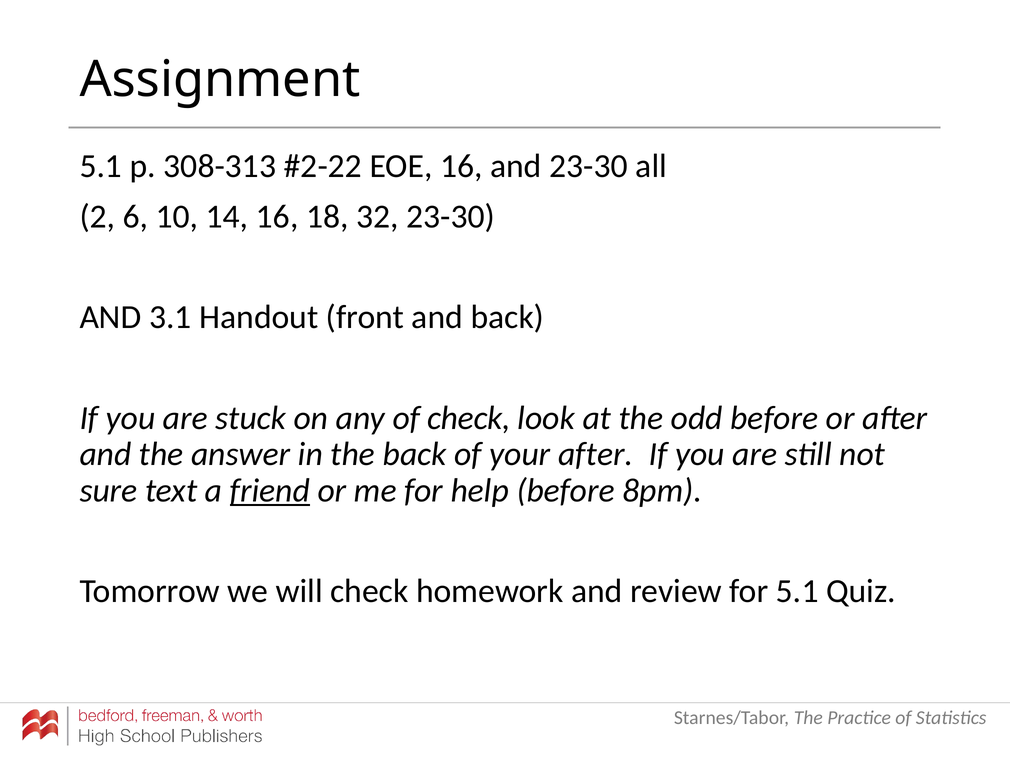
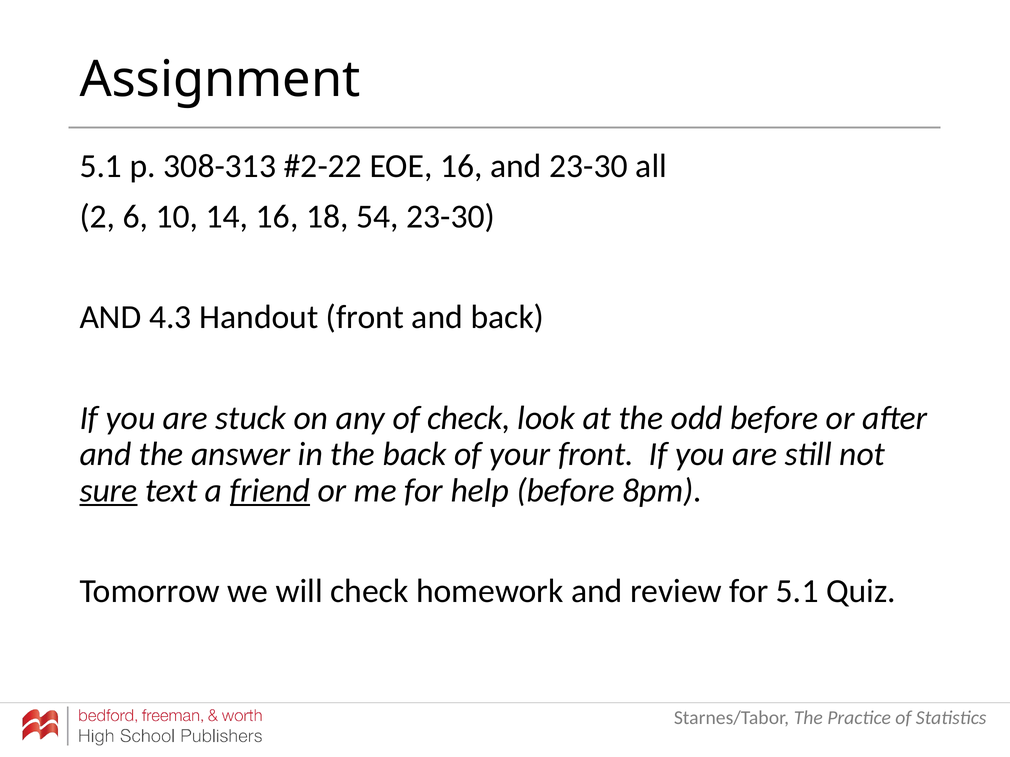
32: 32 -> 54
3.1: 3.1 -> 4.3
your after: after -> front
sure underline: none -> present
